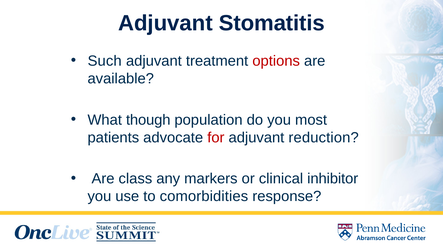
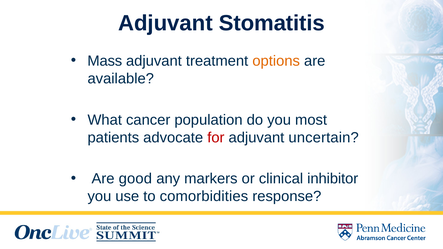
Such: Such -> Mass
options colour: red -> orange
though: though -> cancer
reduction: reduction -> uncertain
class: class -> good
